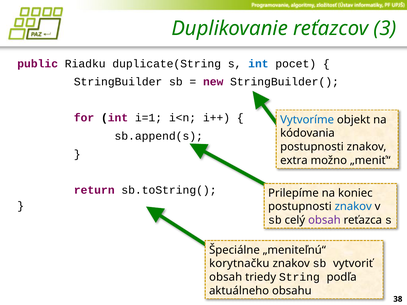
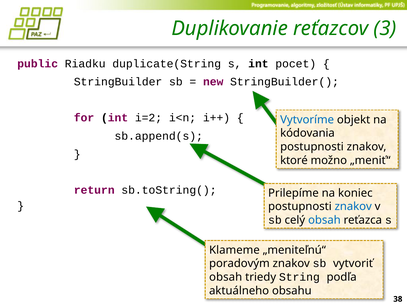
int at (258, 64) colour: blue -> black
i=1: i=1 -> i=2
extra: extra -> ktoré
obsah at (324, 220) colour: purple -> blue
Špeciálne: Špeciálne -> Klameme
korytnačku: korytnačku -> poradovým
